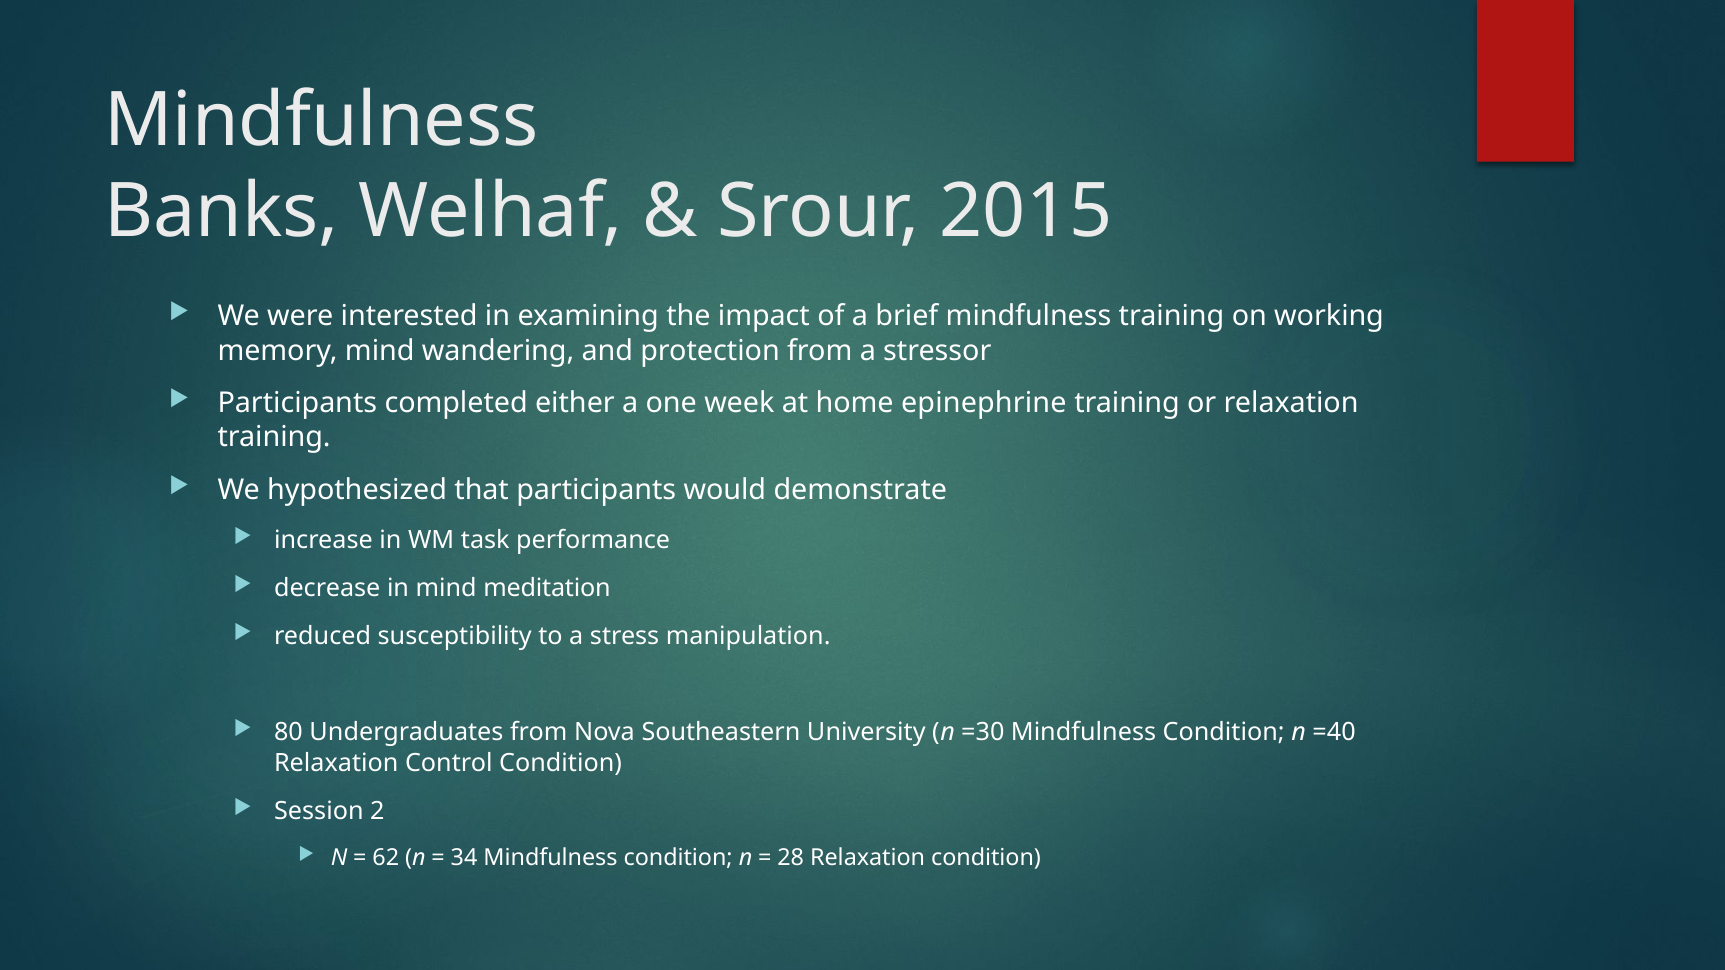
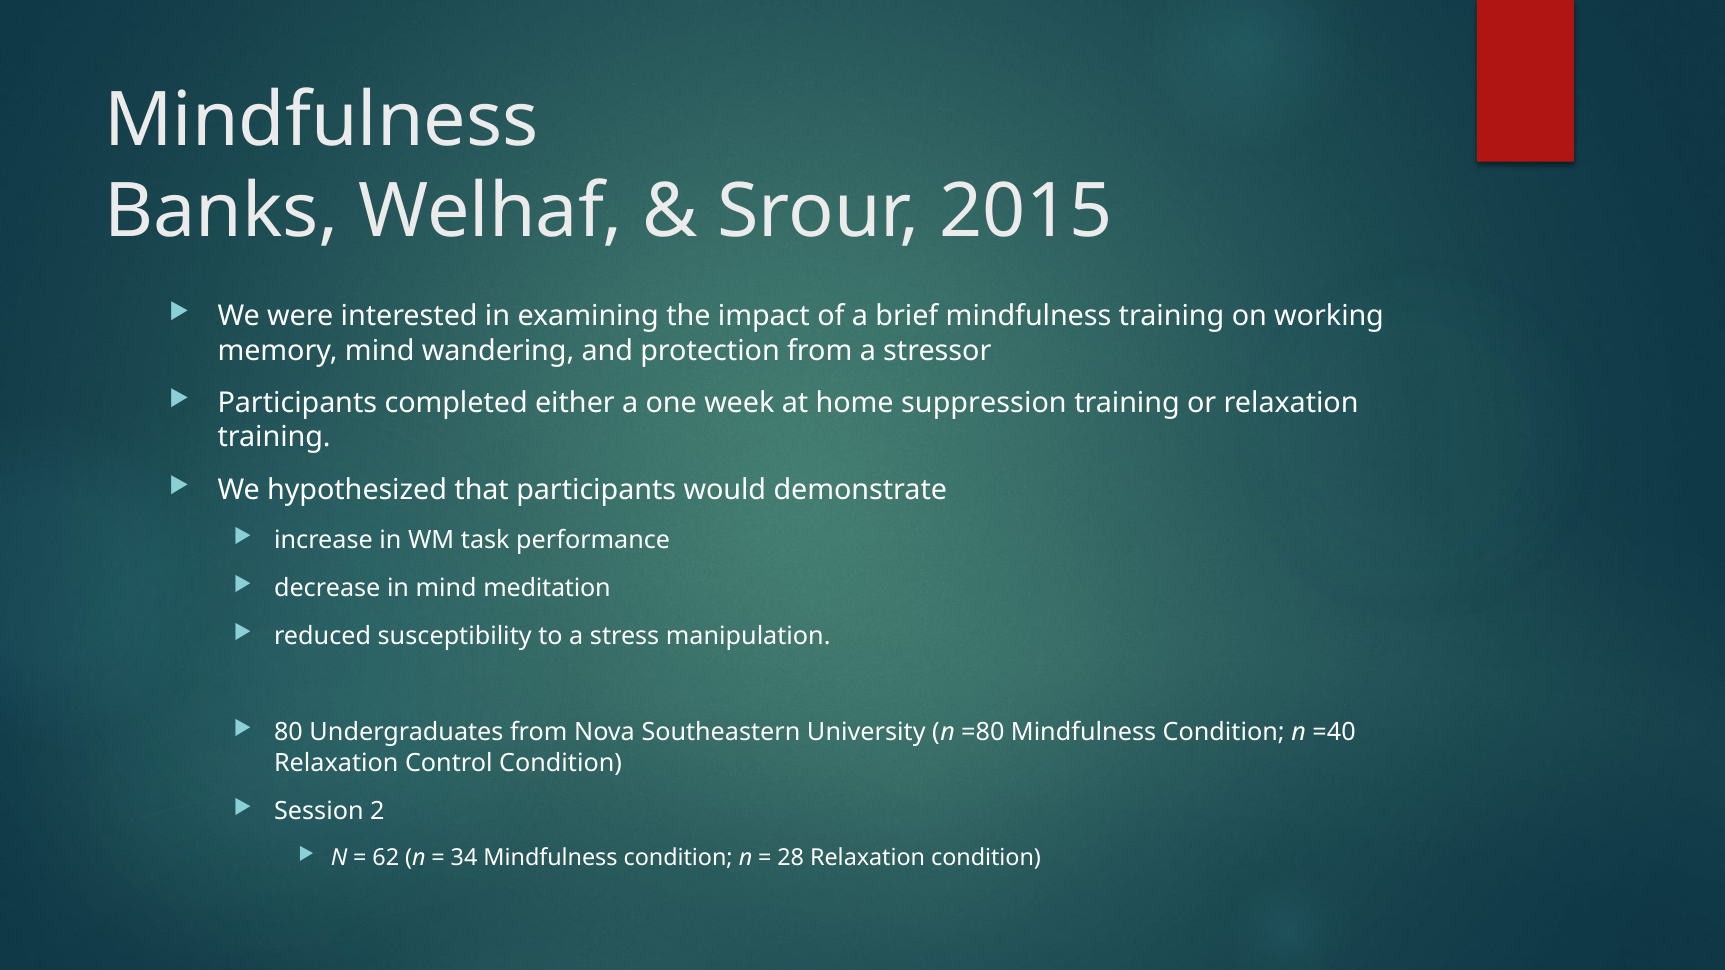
epinephrine: epinephrine -> suppression
=30: =30 -> =80
